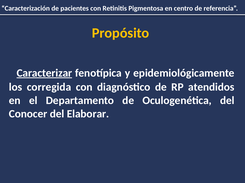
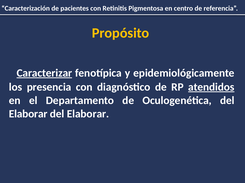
corregida: corregida -> presencia
atendidos underline: none -> present
Conocer at (28, 114): Conocer -> Elaborar
